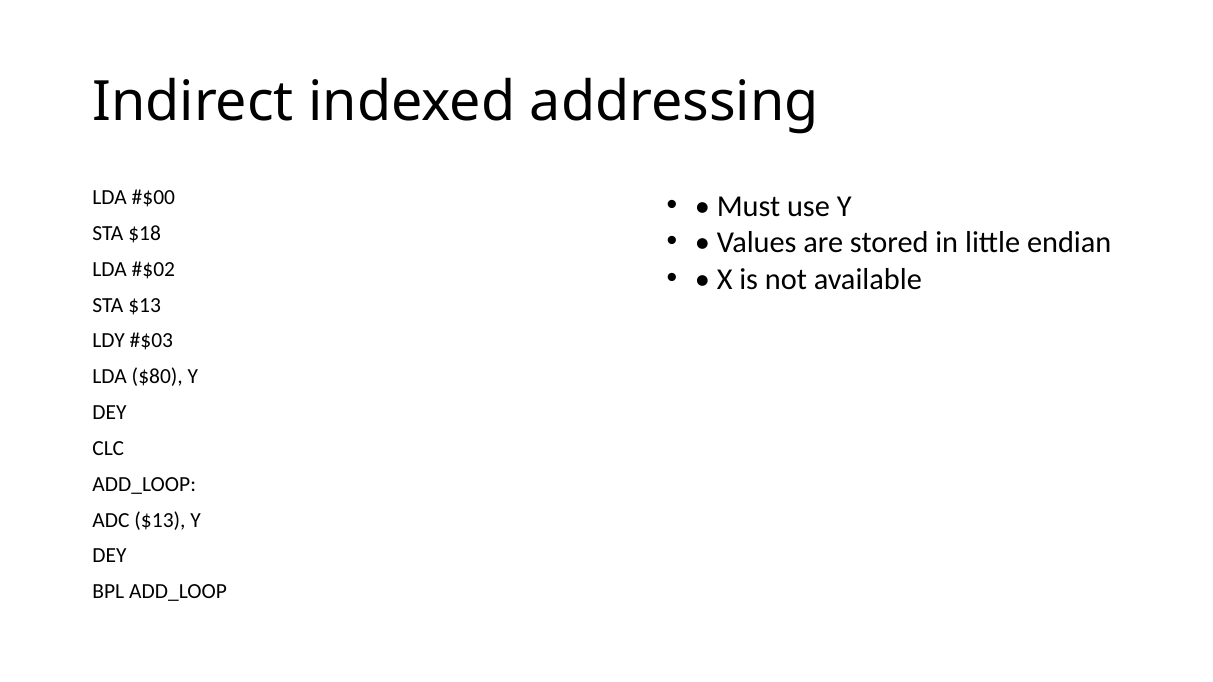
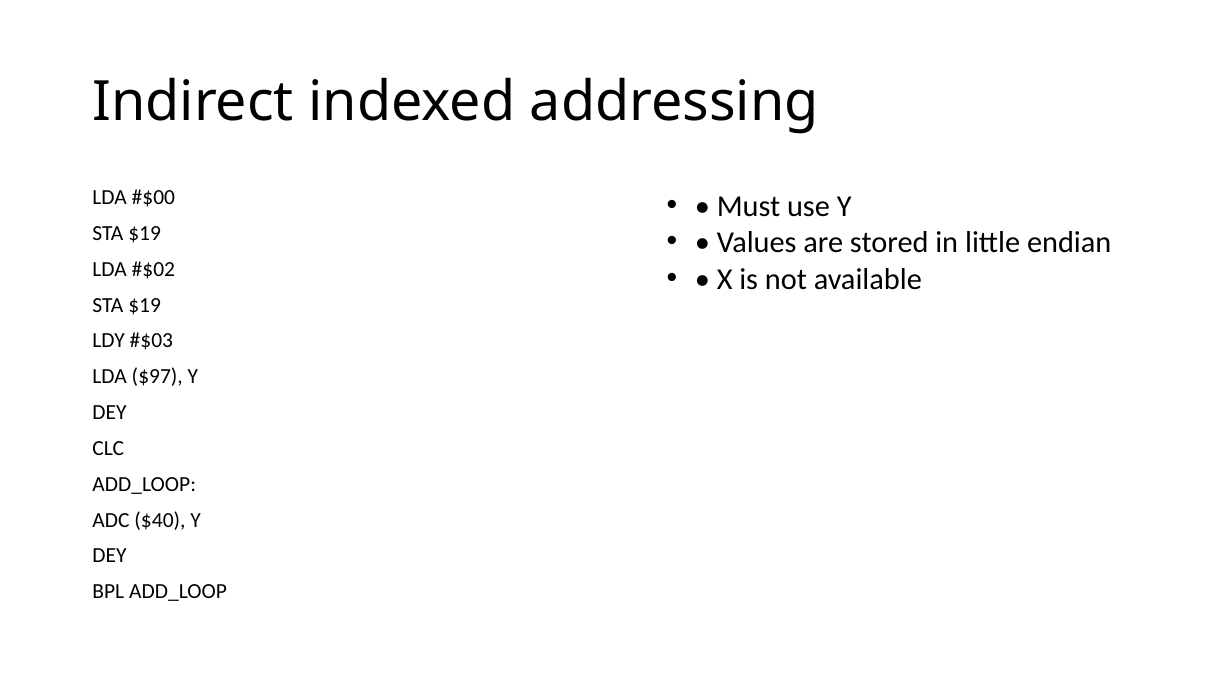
$18 at (145, 233): $18 -> $19
$13 at (145, 305): $13 -> $19
$80: $80 -> $97
ADC $13: $13 -> $40
